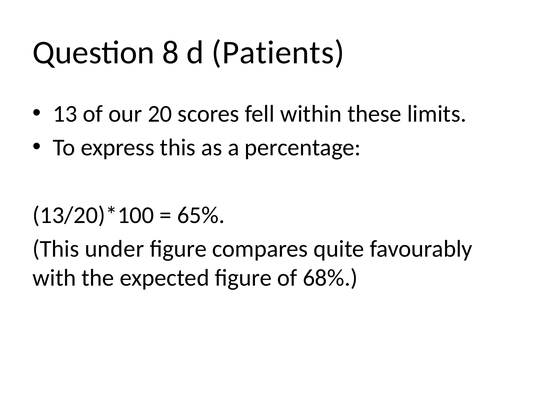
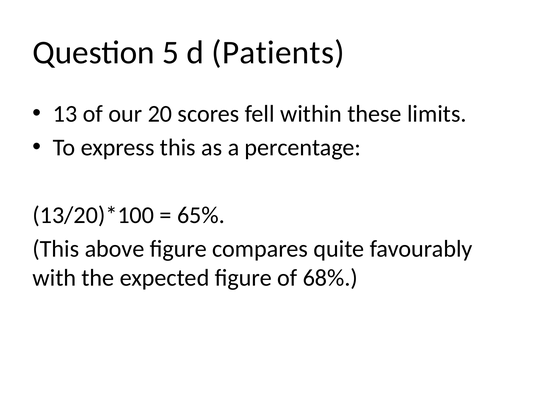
8: 8 -> 5
under: under -> above
